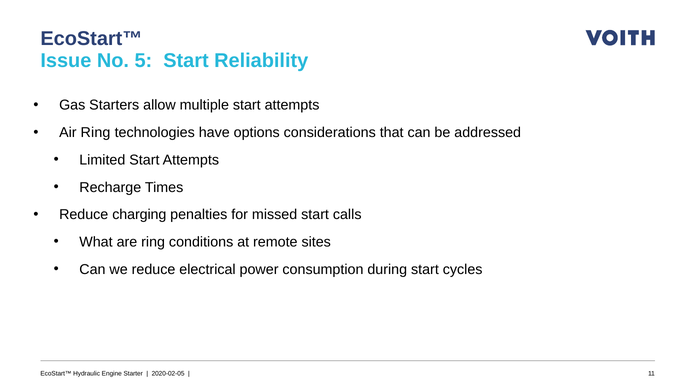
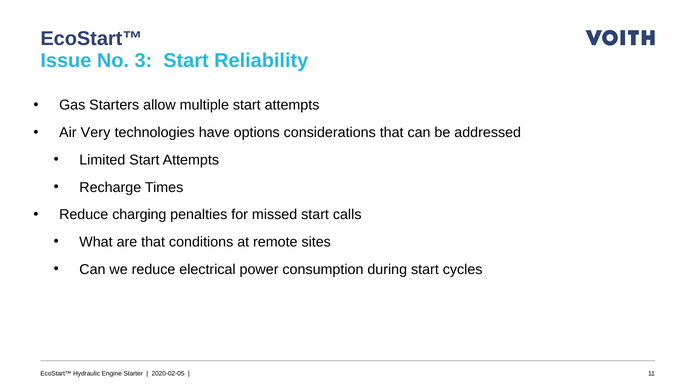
5: 5 -> 3
Air Ring: Ring -> Very
are ring: ring -> that
